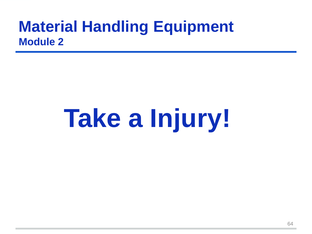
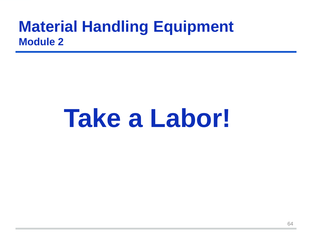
Injury: Injury -> Labor
